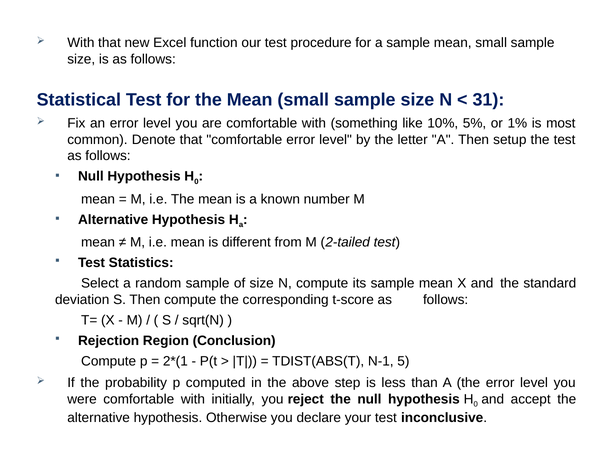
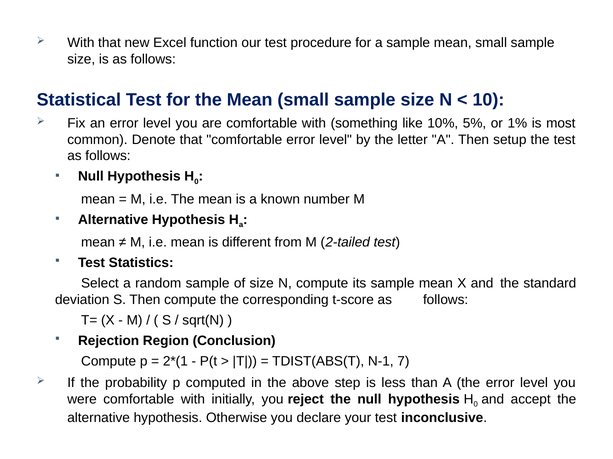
31: 31 -> 10
5: 5 -> 7
